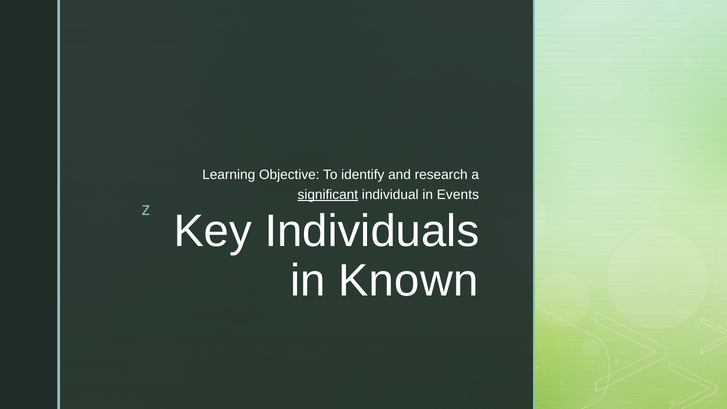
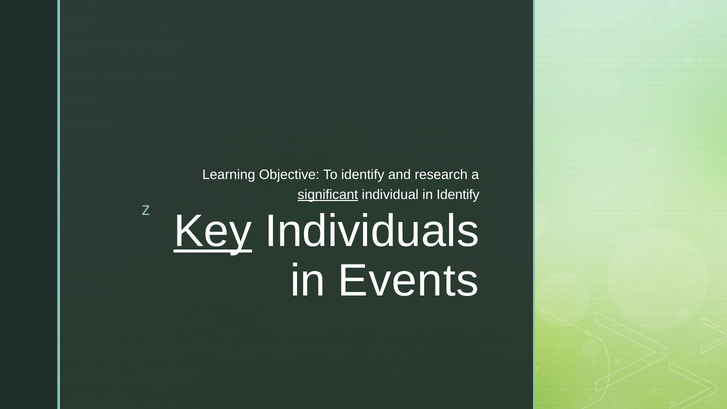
in Events: Events -> Identify
Key underline: none -> present
Known: Known -> Events
